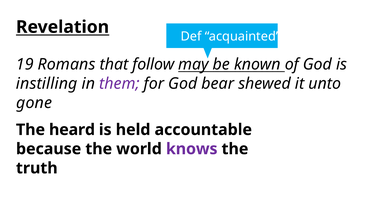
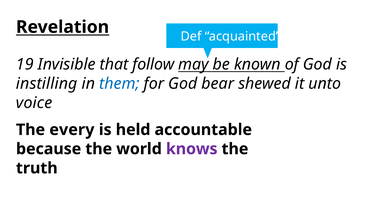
Romans: Romans -> Invisible
them colour: purple -> blue
gone: gone -> voice
heard: heard -> every
